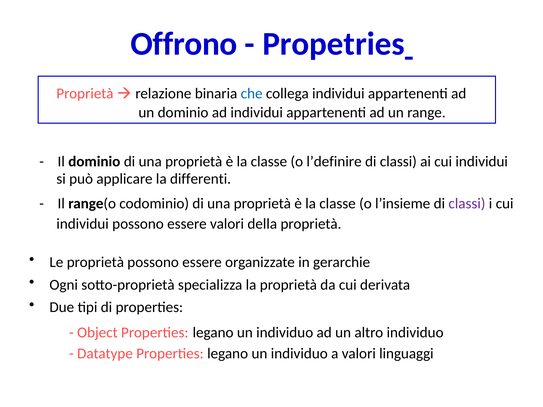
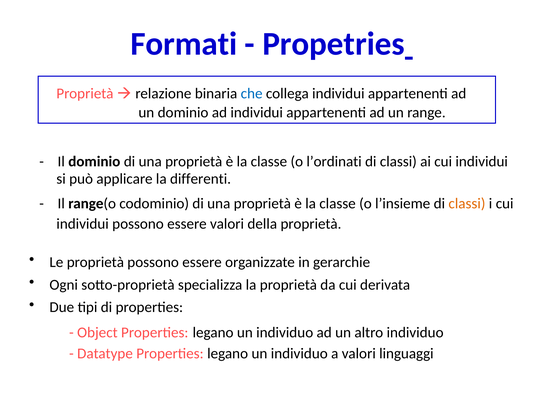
Offrono: Offrono -> Formati
l’definire: l’definire -> l’ordinati
classi at (467, 204) colour: purple -> orange
